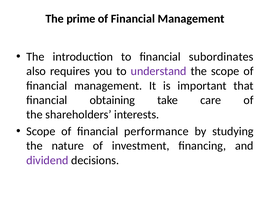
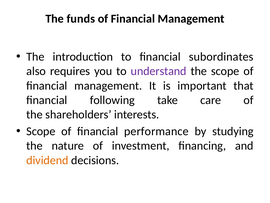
prime: prime -> funds
obtaining: obtaining -> following
dividend colour: purple -> orange
